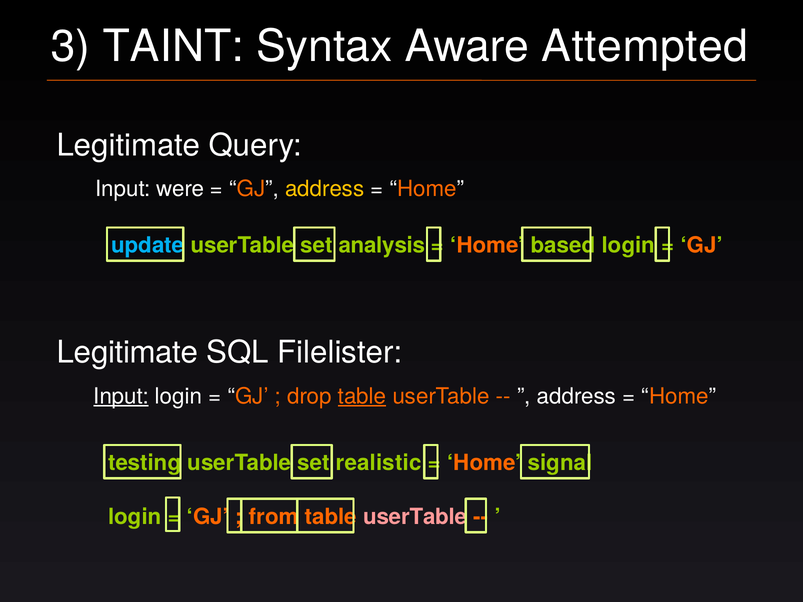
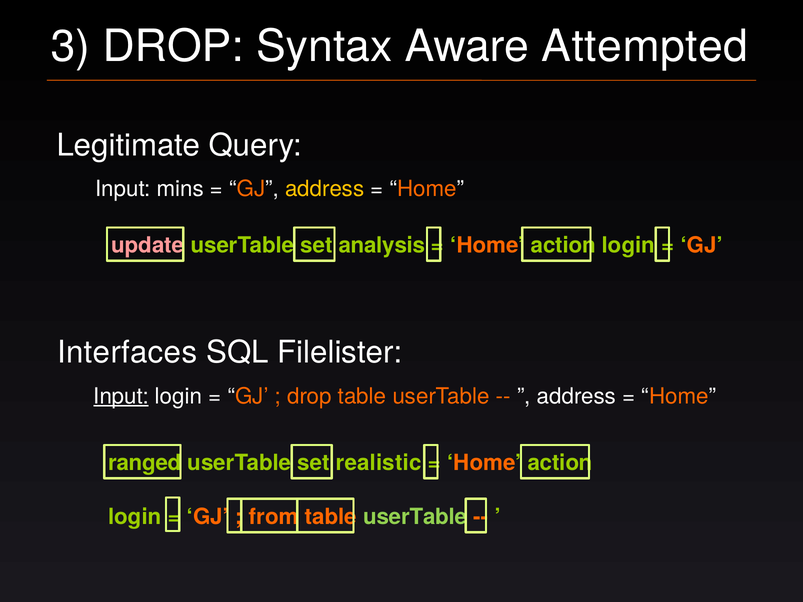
3 TAINT: TAINT -> DROP
were: were -> mins
update colour: light blue -> pink
based at (563, 246): based -> action
Legitimate at (128, 353): Legitimate -> Interfaces
table at (362, 396) underline: present -> none
testing: testing -> ranged
signal at (560, 463): signal -> action
userTable at (415, 517) colour: pink -> light green
